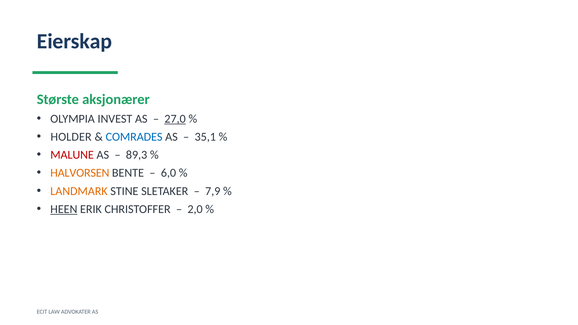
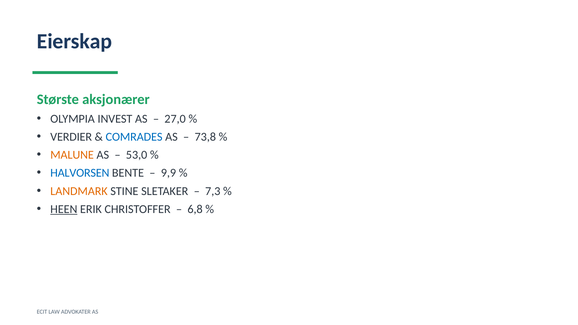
27,0 underline: present -> none
HOLDER: HOLDER -> VERDIER
35,1: 35,1 -> 73,8
MALUNE colour: red -> orange
89,3: 89,3 -> 53,0
HALVORSEN colour: orange -> blue
6,0: 6,0 -> 9,9
7,9: 7,9 -> 7,3
2,0: 2,0 -> 6,8
